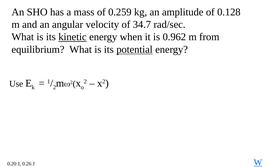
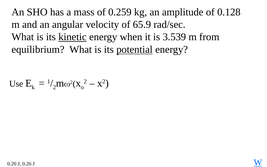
34.7: 34.7 -> 65.9
0.962: 0.962 -> 3.539
